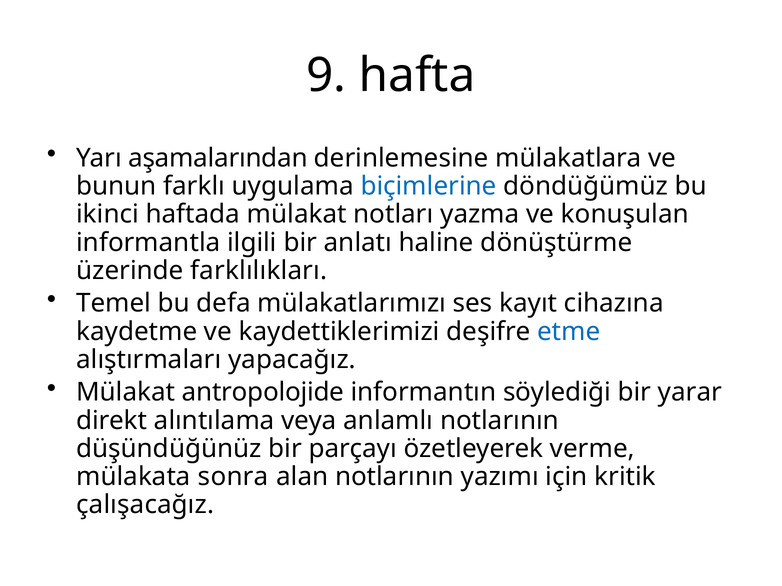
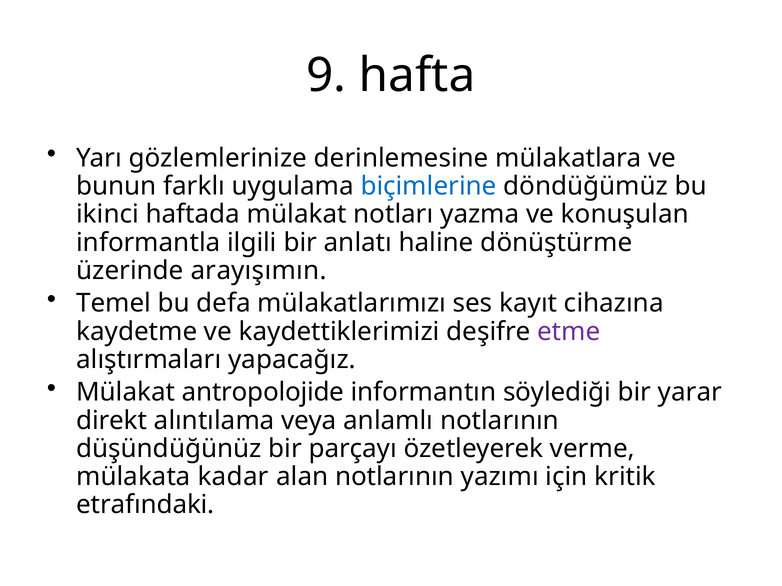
aşamalarından: aşamalarından -> gözlemlerinize
farklılıkları: farklılıkları -> arayışımın
etme colour: blue -> purple
sonra: sonra -> kadar
çalışacağız: çalışacağız -> etrafındaki
